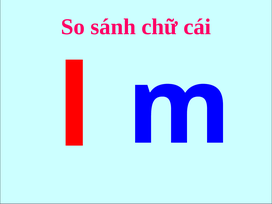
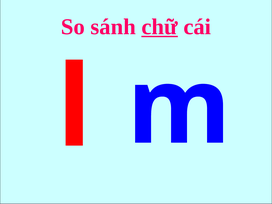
chữ underline: none -> present
